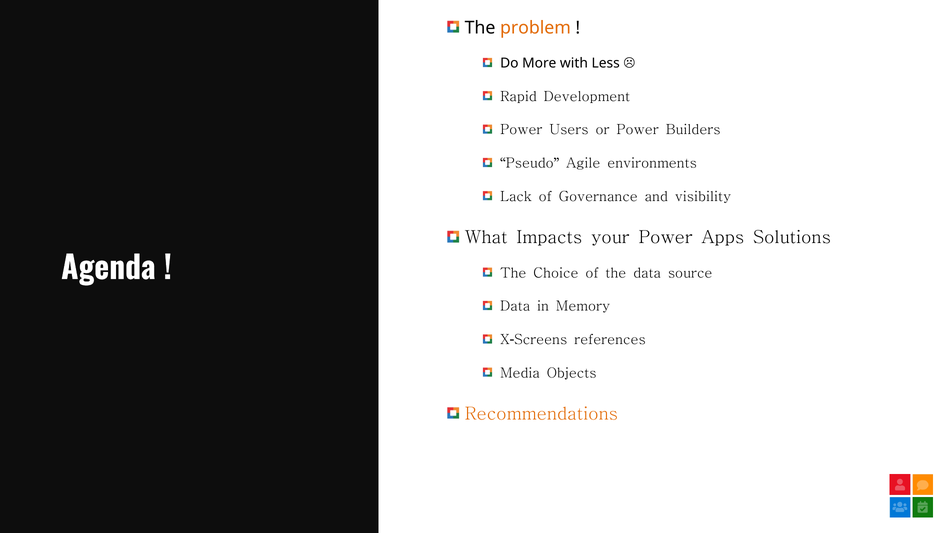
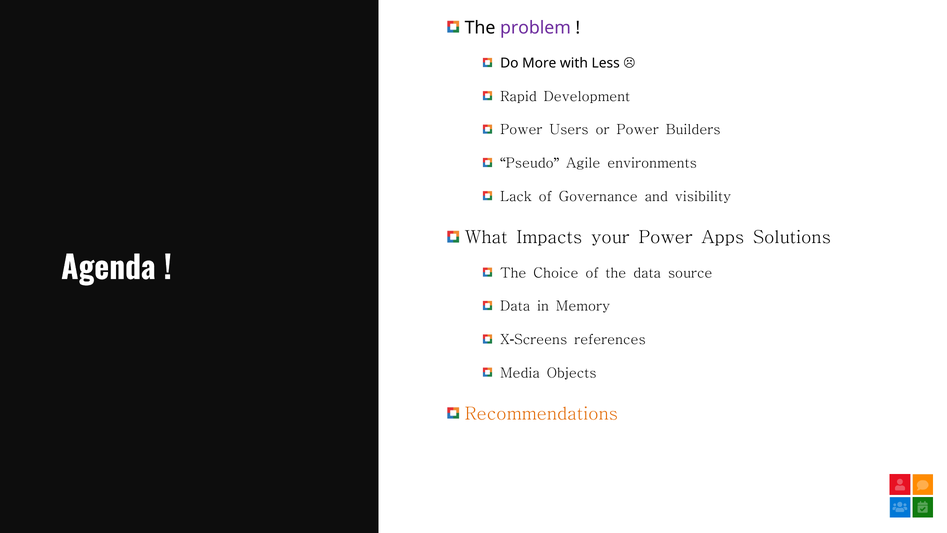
problem colour: orange -> purple
